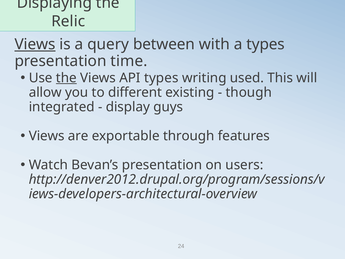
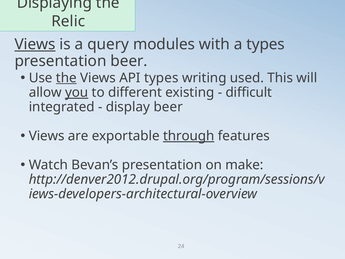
between: between -> modules
presentation time: time -> beer
you underline: none -> present
though: though -> difficult
display guys: guys -> beer
through underline: none -> present
users: users -> make
